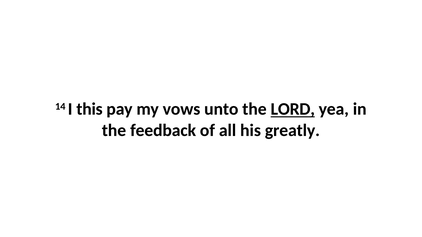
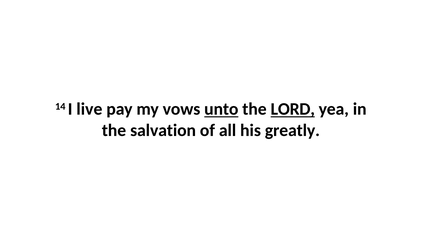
this: this -> live
unto underline: none -> present
feedback: feedback -> salvation
